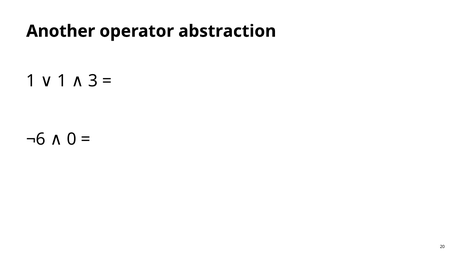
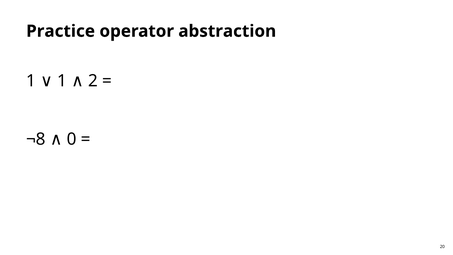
Another: Another -> Practice
3: 3 -> 2
¬6: ¬6 -> ¬8
